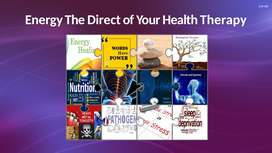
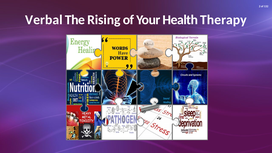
Energy: Energy -> Verbal
Direct: Direct -> Rising
